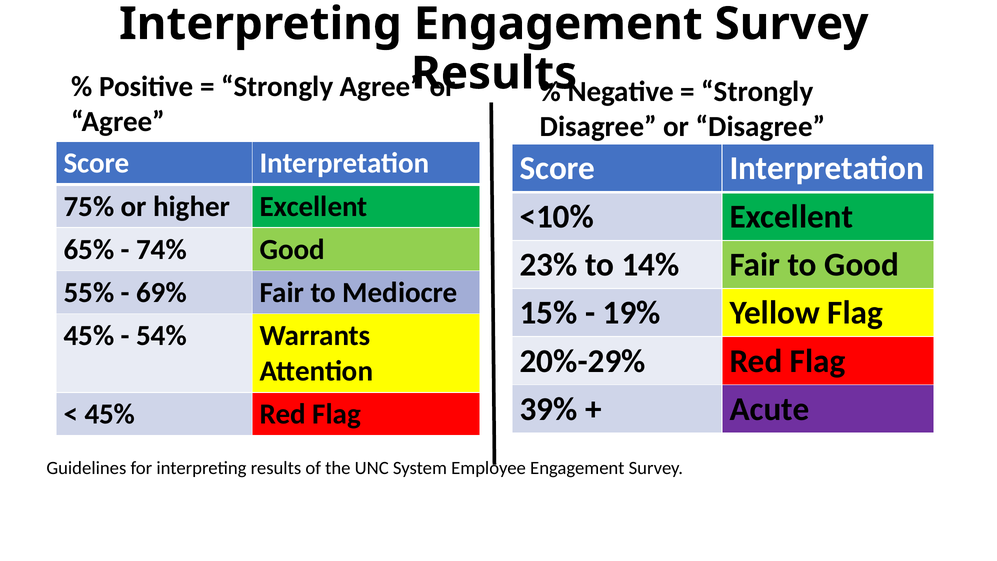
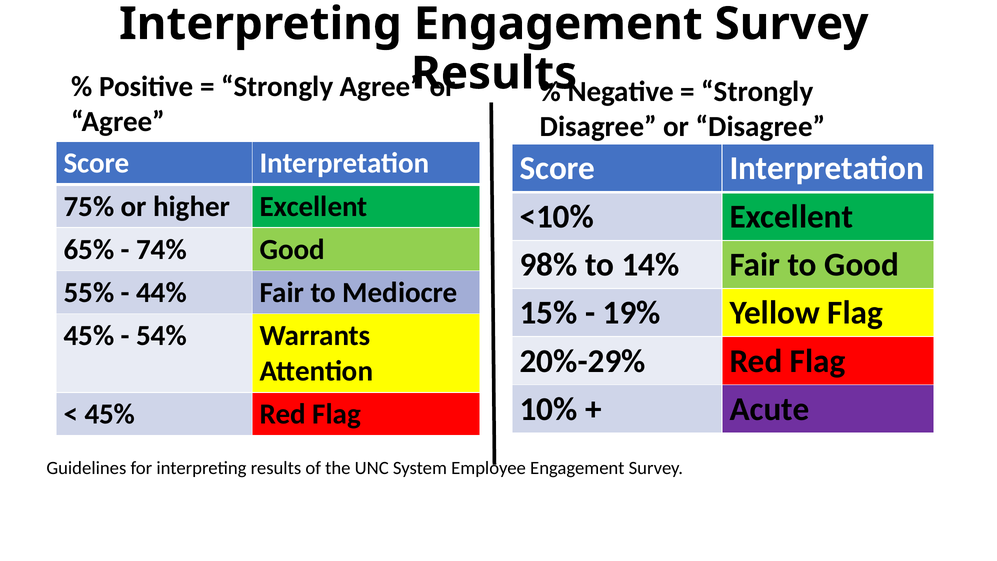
23%: 23% -> 98%
69%: 69% -> 44%
39%: 39% -> 10%
